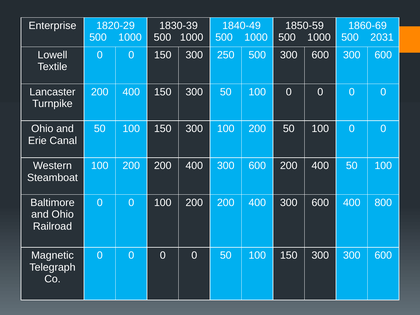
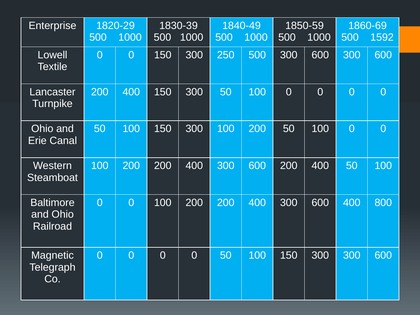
2031: 2031 -> 1592
